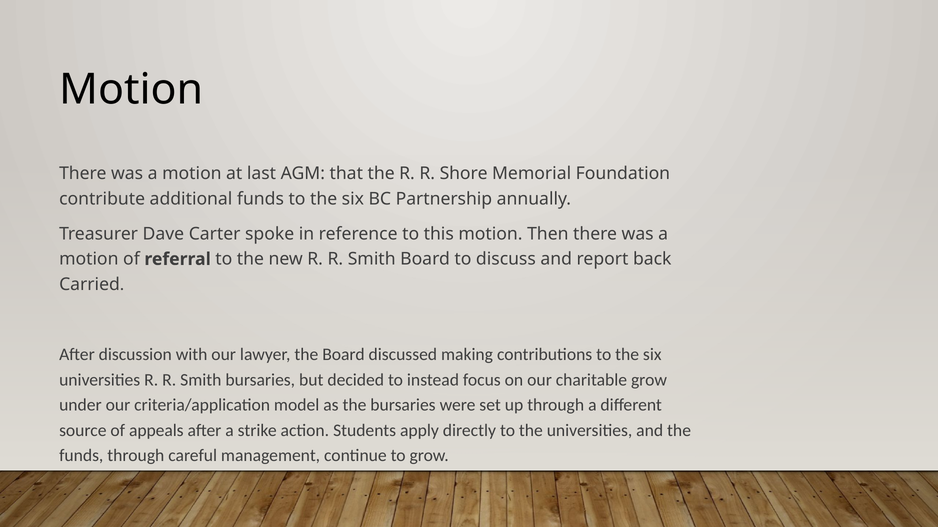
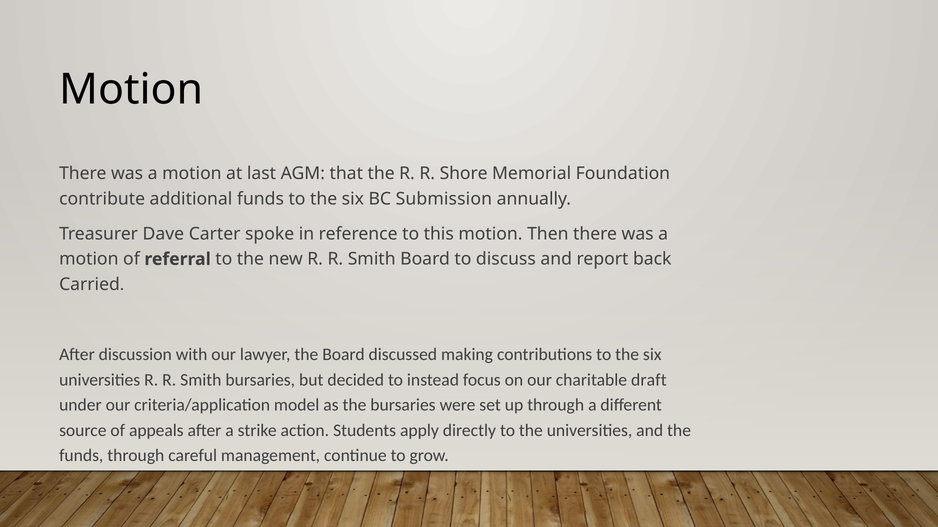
Partnership: Partnership -> Submission
charitable grow: grow -> draft
